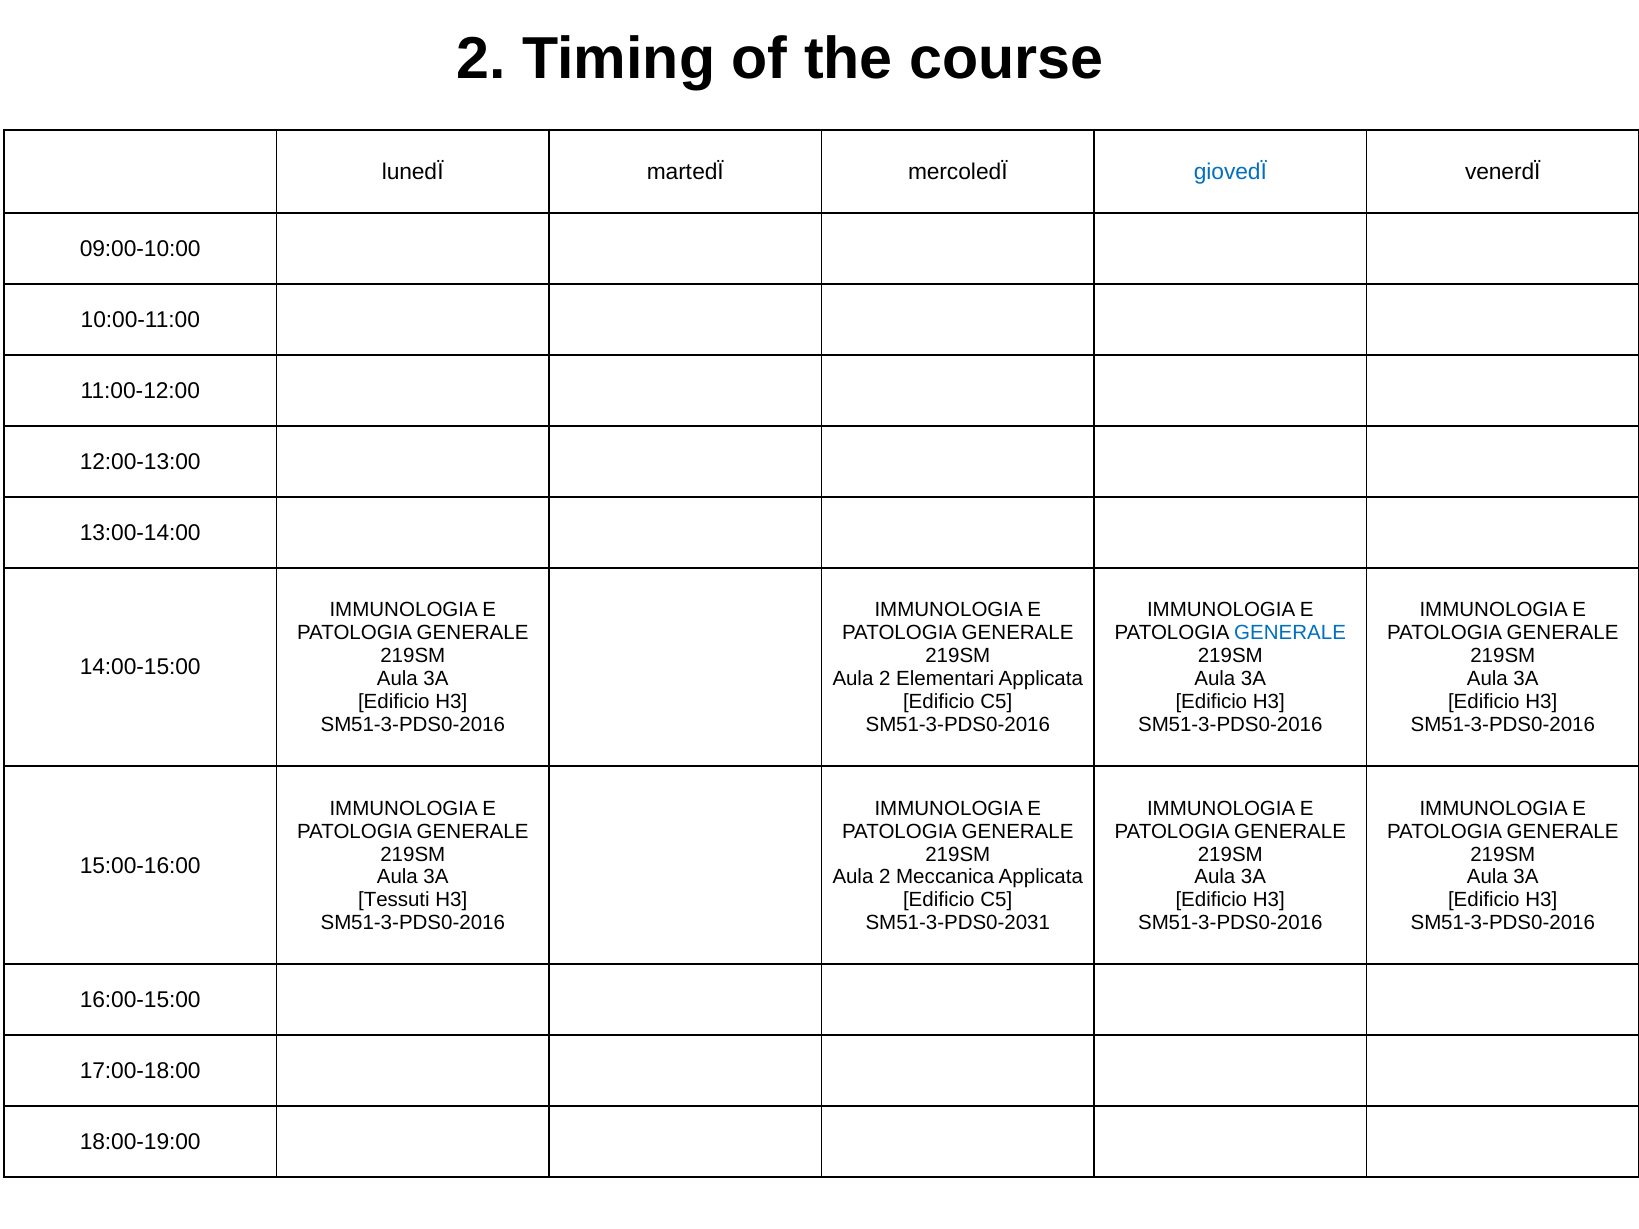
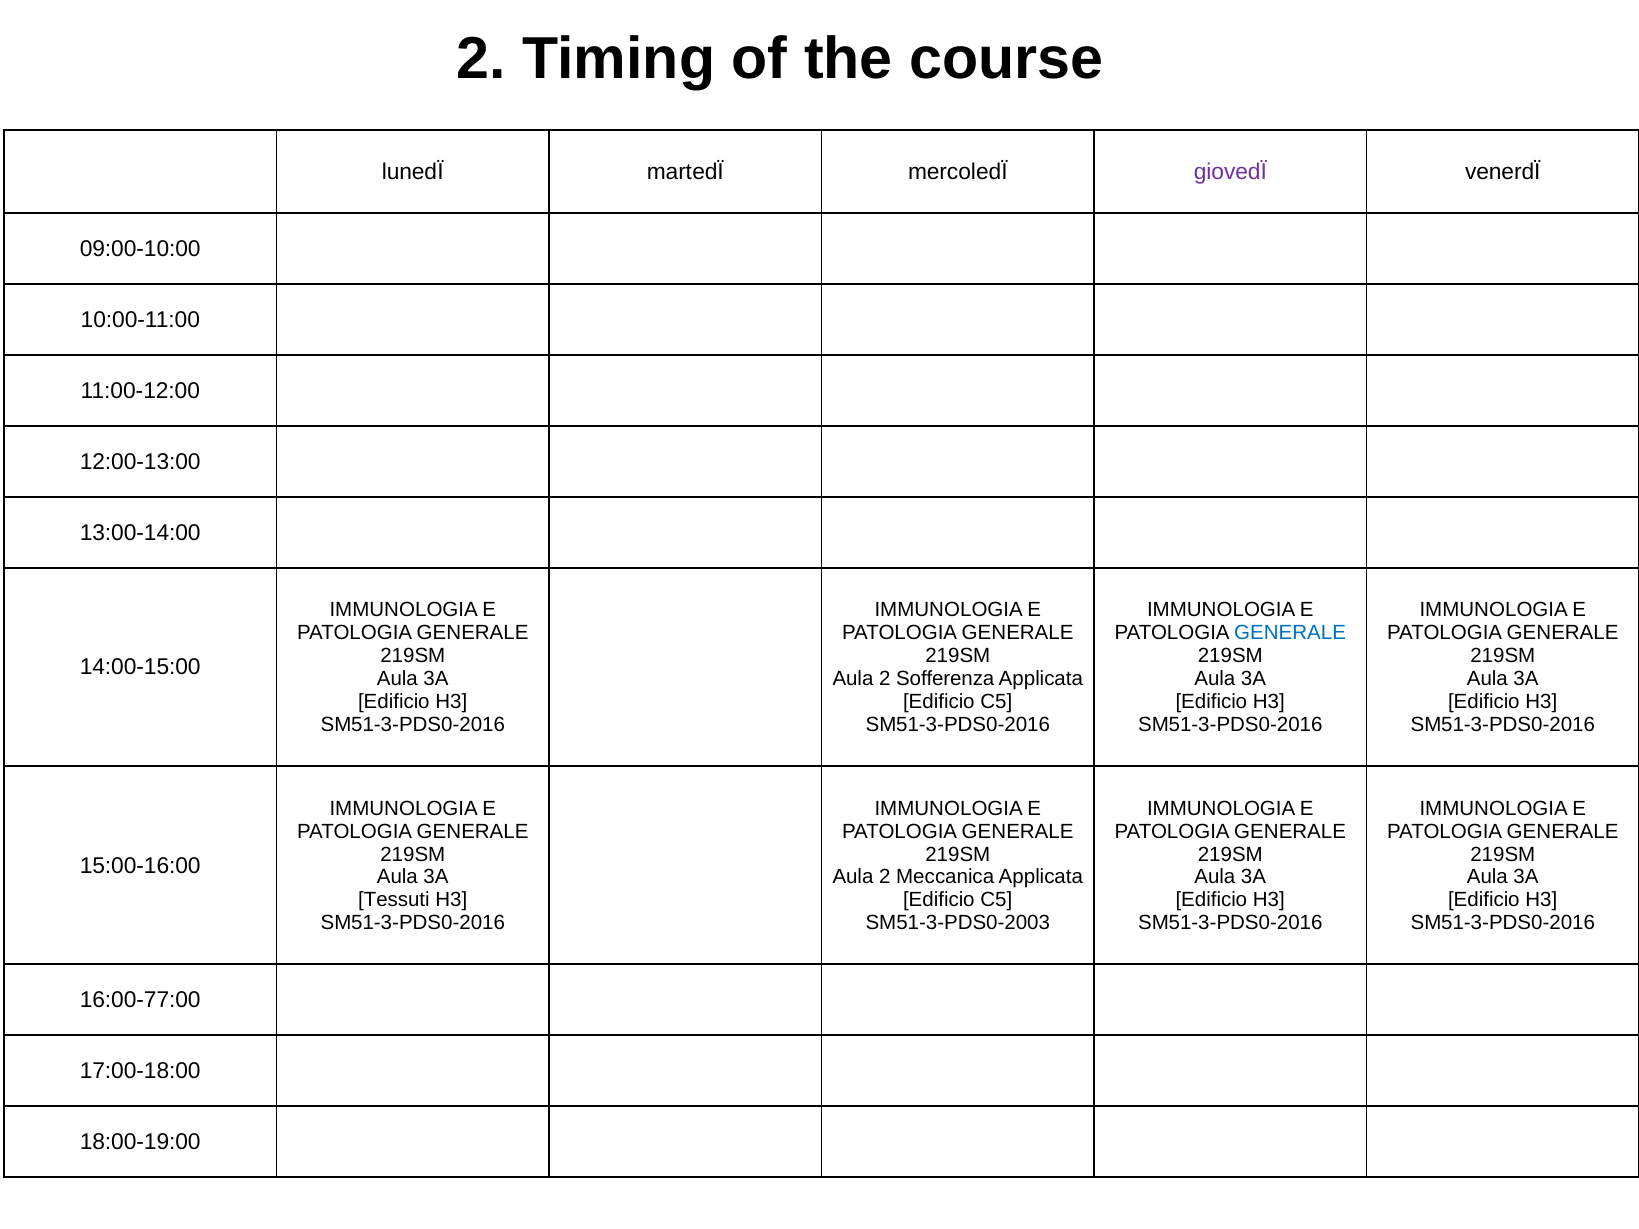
giovedÏ colour: blue -> purple
Elementari: Elementari -> Sofferenza
SM51-3-PDS0-2031: SM51-3-PDS0-2031 -> SM51-3-PDS0-2003
16:00-15:00: 16:00-15:00 -> 16:00-77:00
